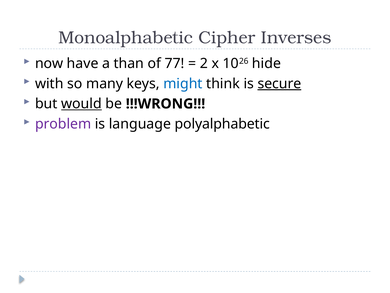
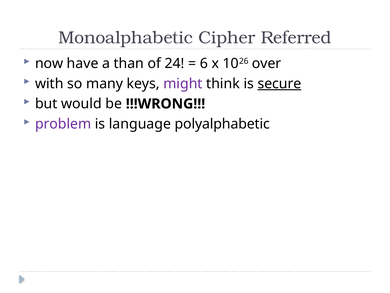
Inverses: Inverses -> Referred
77: 77 -> 24
2: 2 -> 6
hide: hide -> over
might colour: blue -> purple
would underline: present -> none
